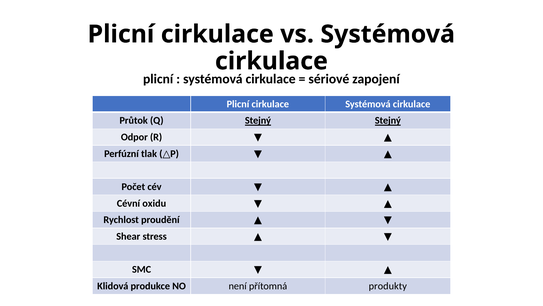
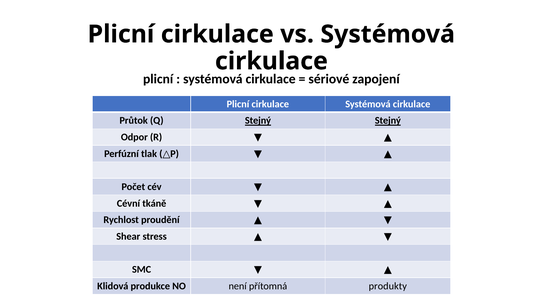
oxidu: oxidu -> tkáně
